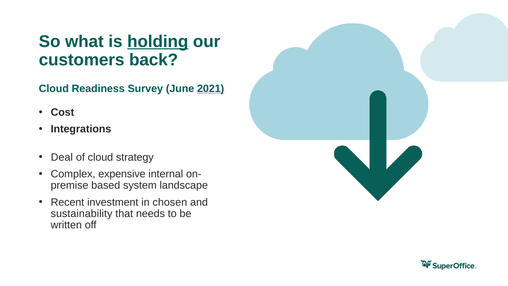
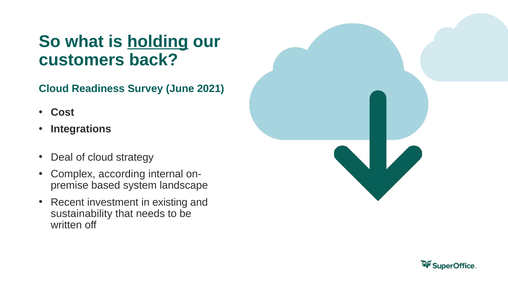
2021 underline: present -> none
expensive: expensive -> according
chosen: chosen -> existing
